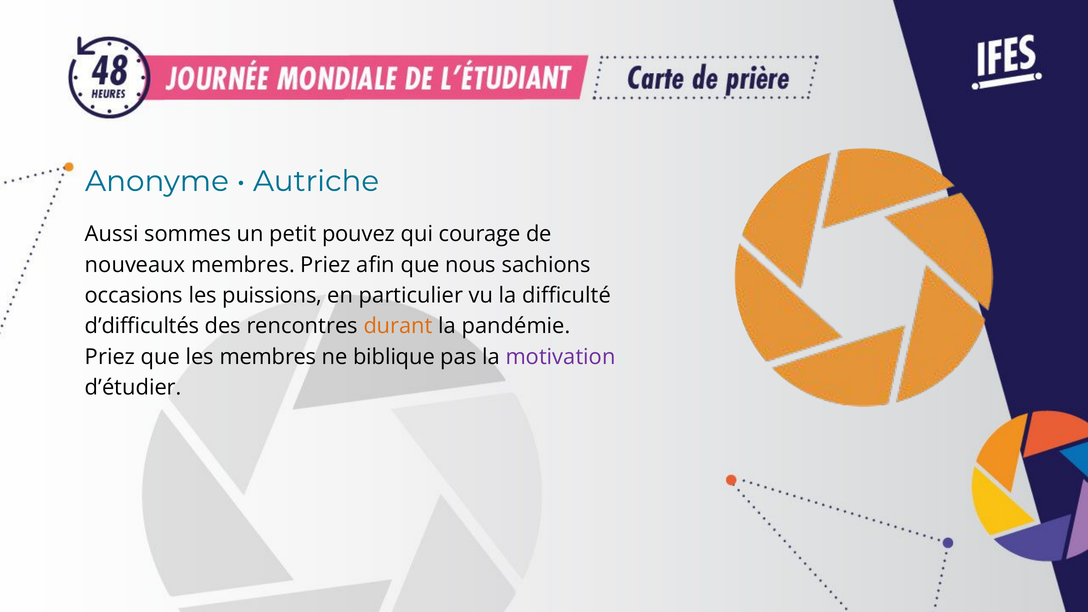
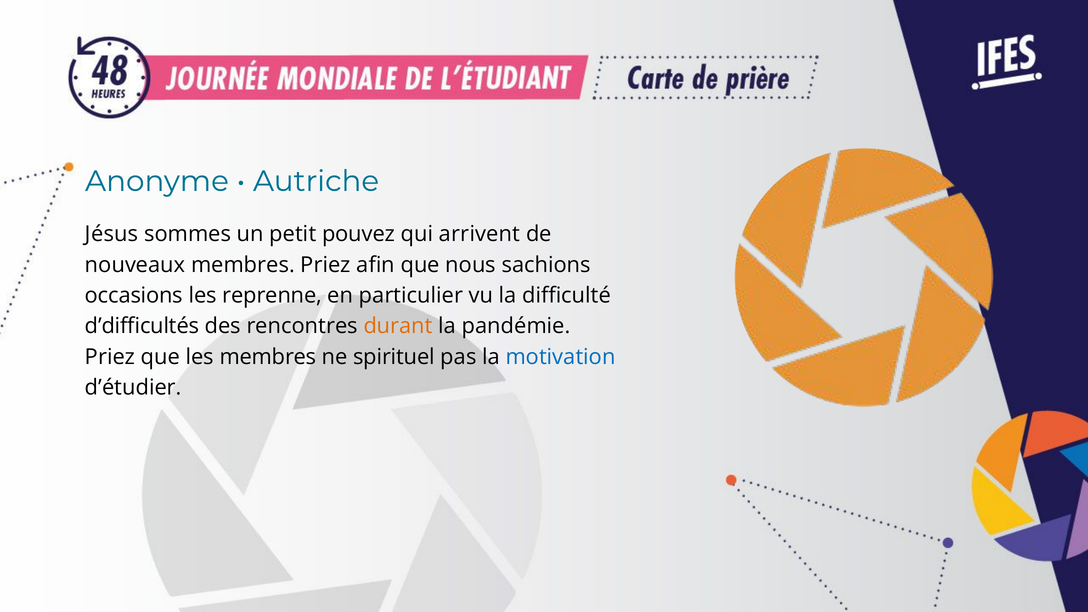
Aussi: Aussi -> Jésus
courage: courage -> arrivent
puissions: puissions -> reprenne
biblique: biblique -> spirituel
motivation colour: purple -> blue
